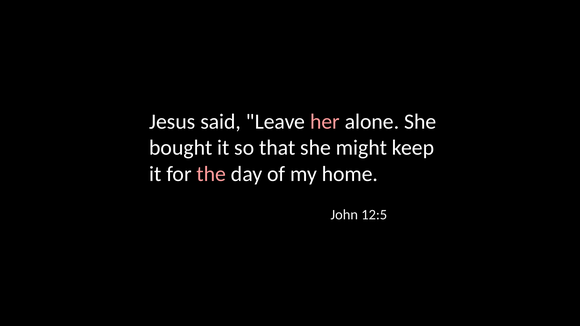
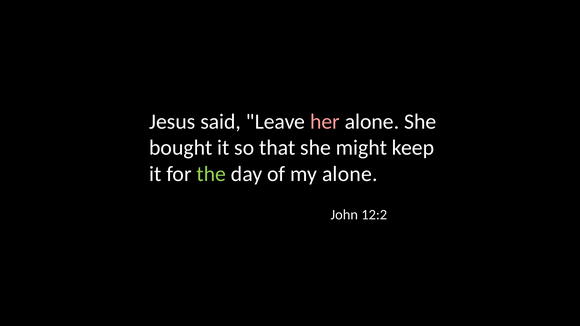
the colour: pink -> light green
my home: home -> alone
12:5: 12:5 -> 12:2
